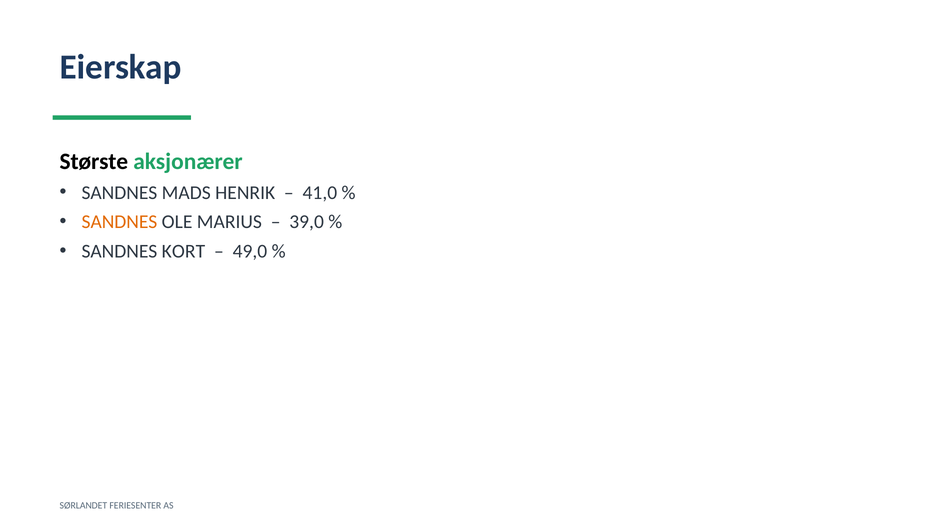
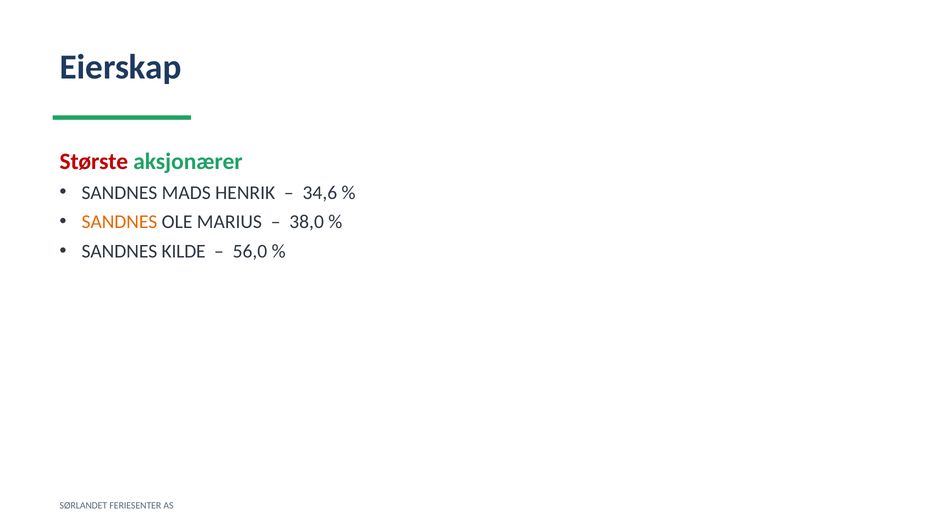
Største colour: black -> red
41,0: 41,0 -> 34,6
39,0: 39,0 -> 38,0
KORT: KORT -> KILDE
49,0: 49,0 -> 56,0
